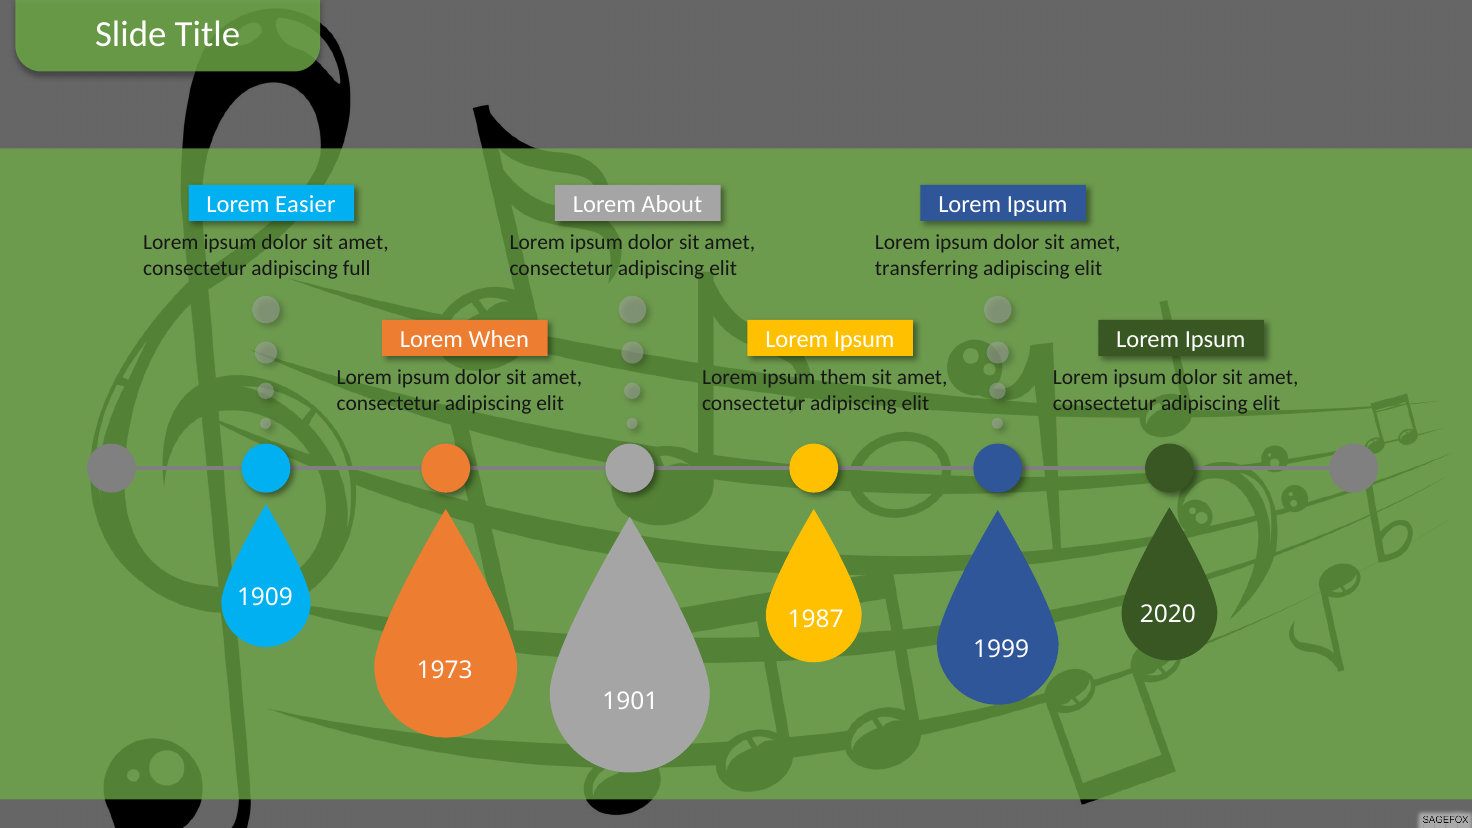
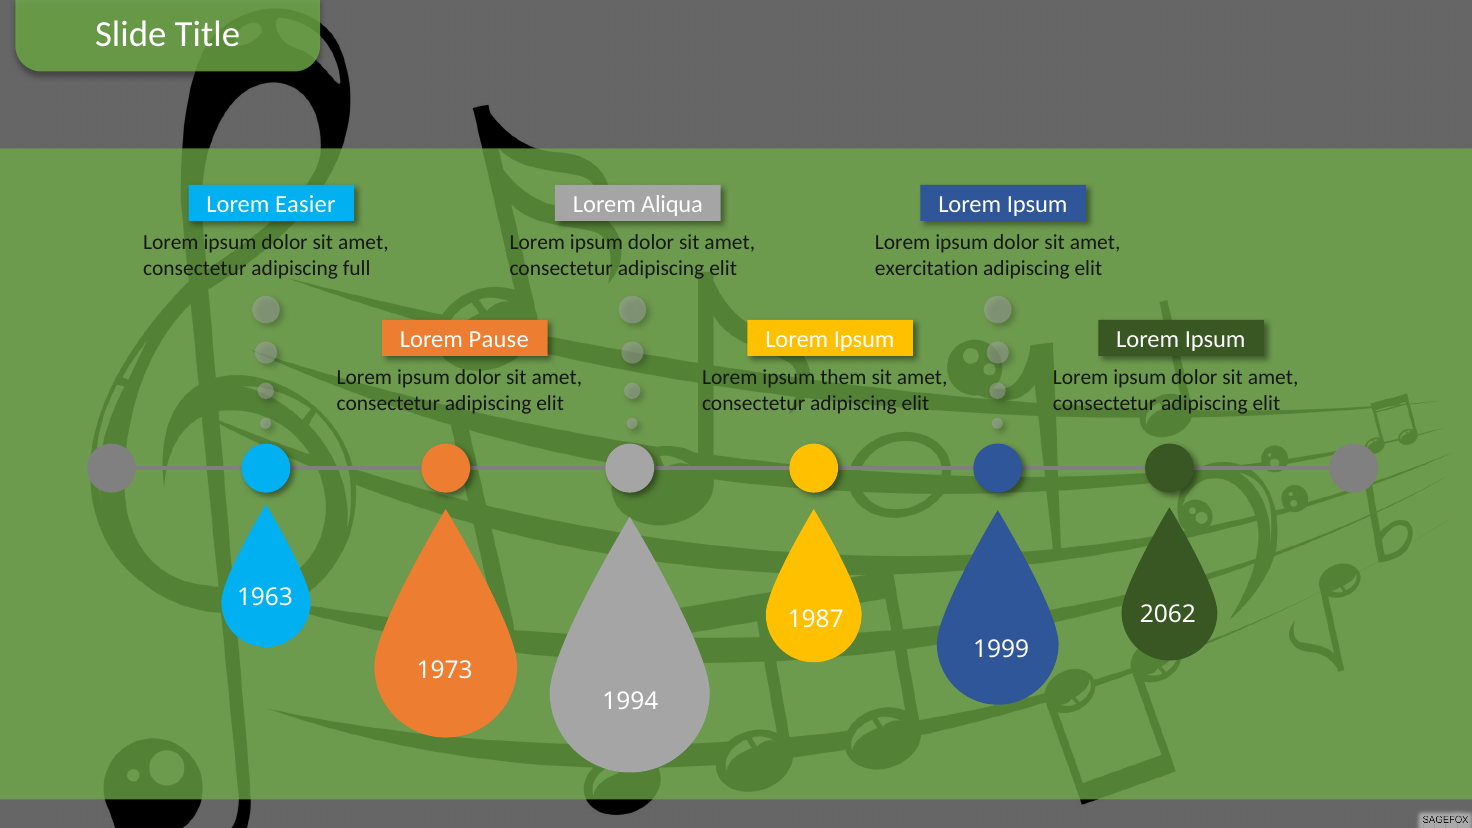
About: About -> Aliqua
transferring: transferring -> exercitation
When: When -> Pause
1909: 1909 -> 1963
2020: 2020 -> 2062
1901: 1901 -> 1994
